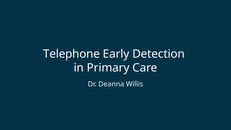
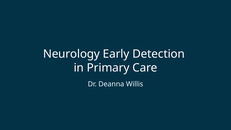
Telephone: Telephone -> Neurology
